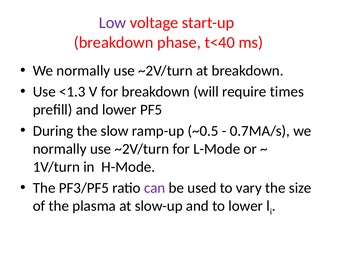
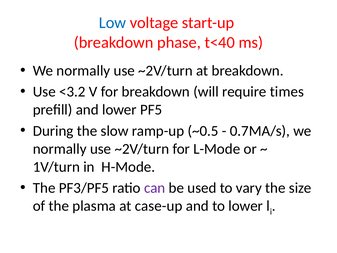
Low colour: purple -> blue
<1.3: <1.3 -> <3.2
slow-up: slow-up -> case-up
